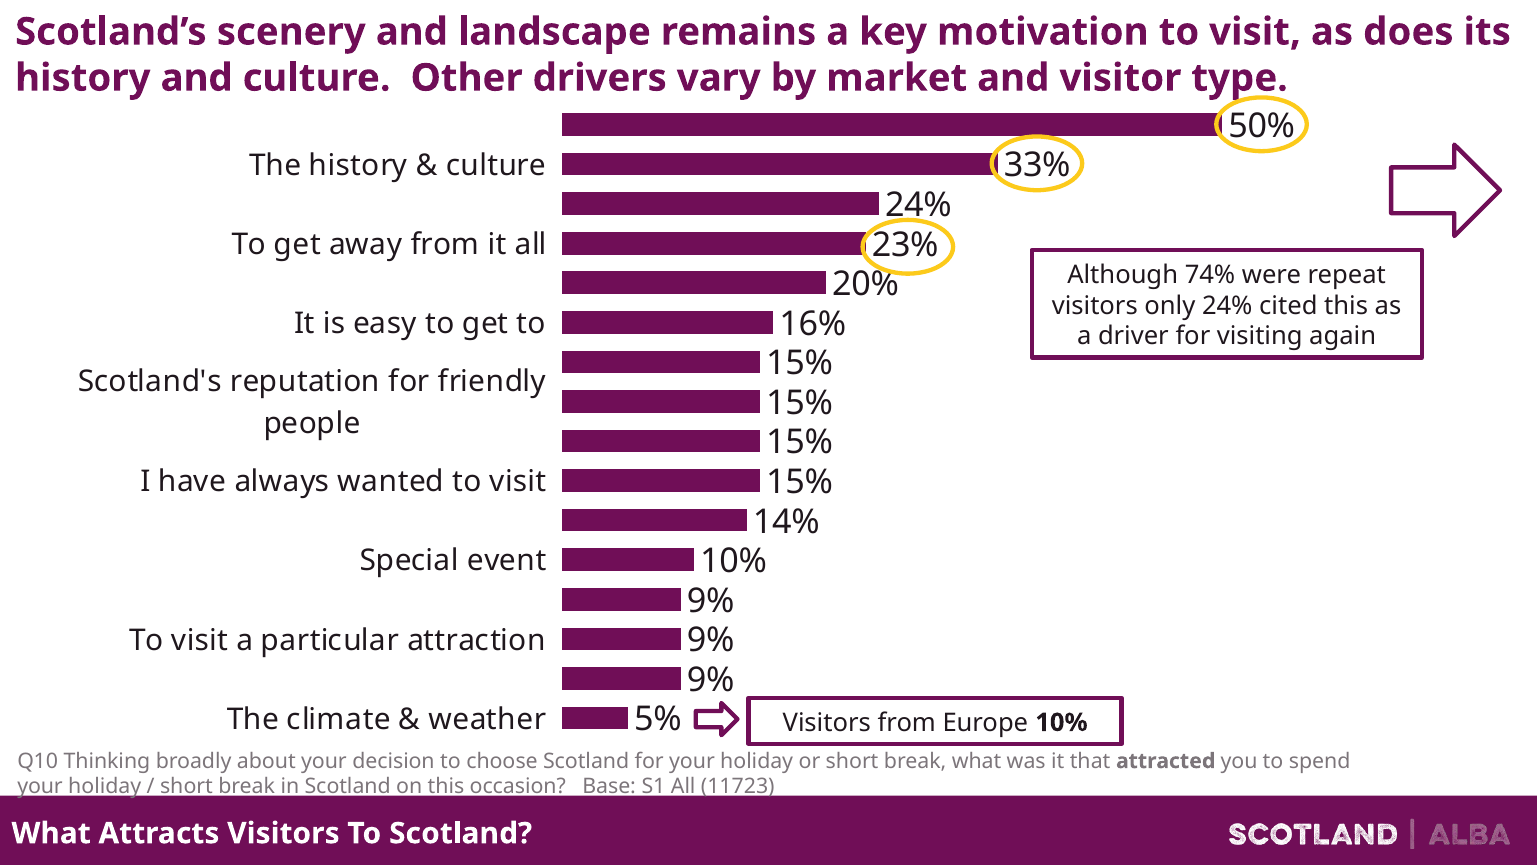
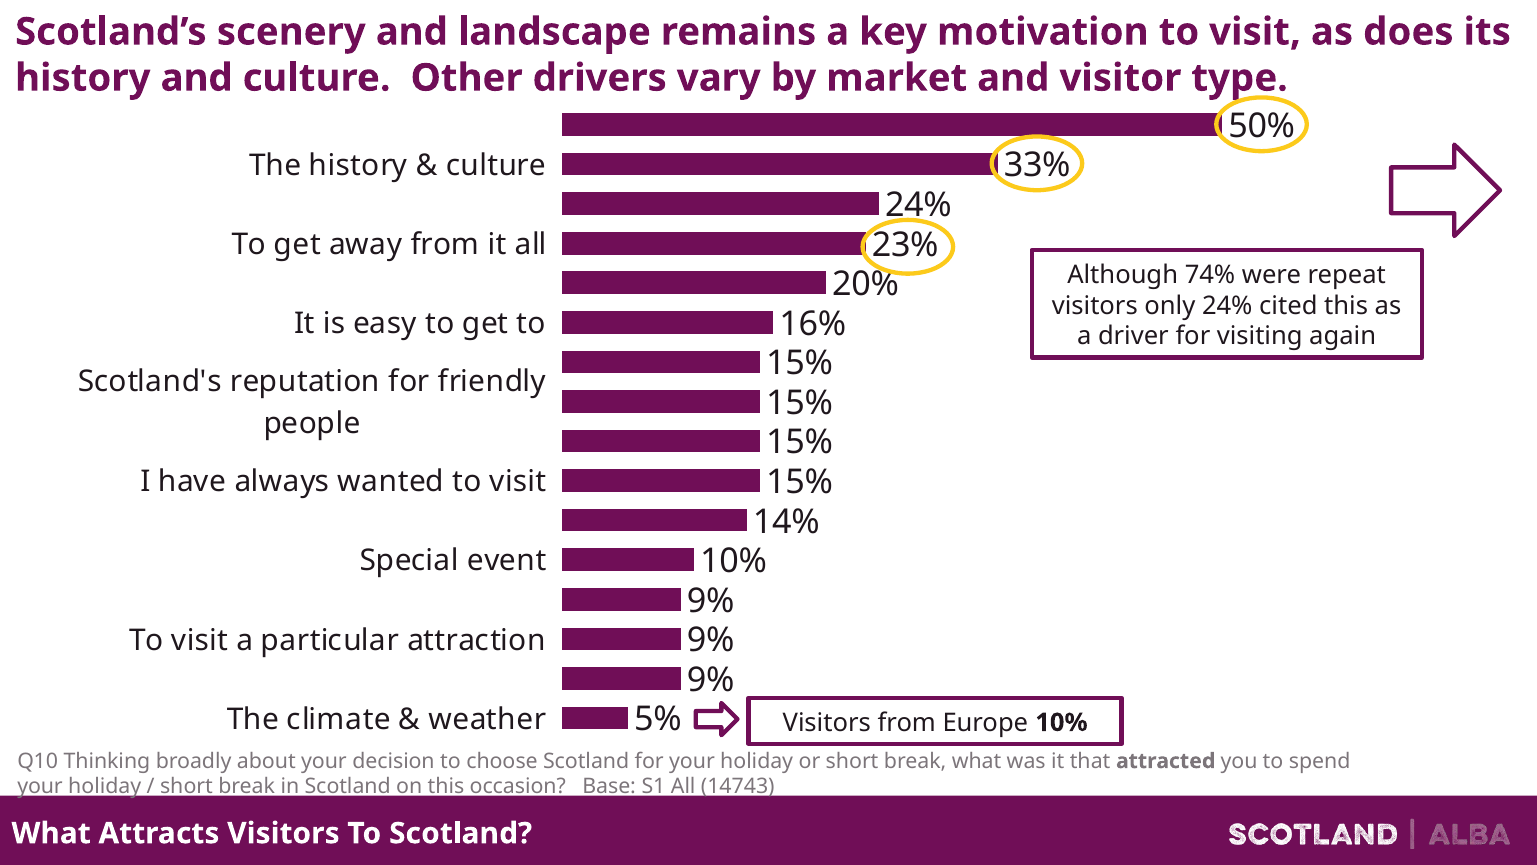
11723: 11723 -> 14743
